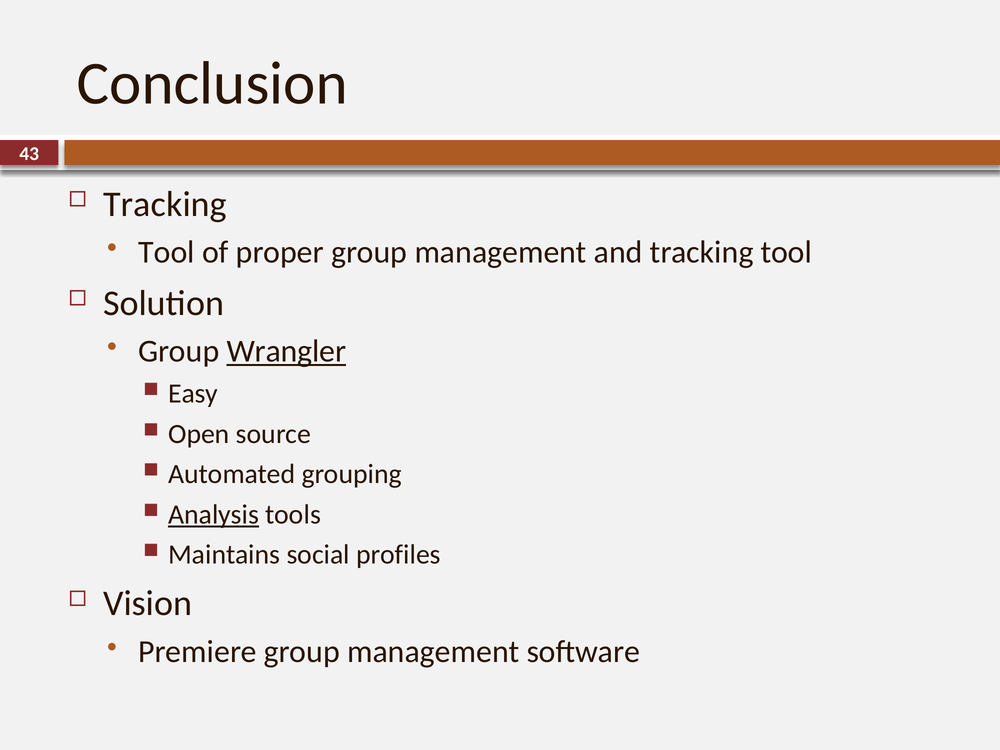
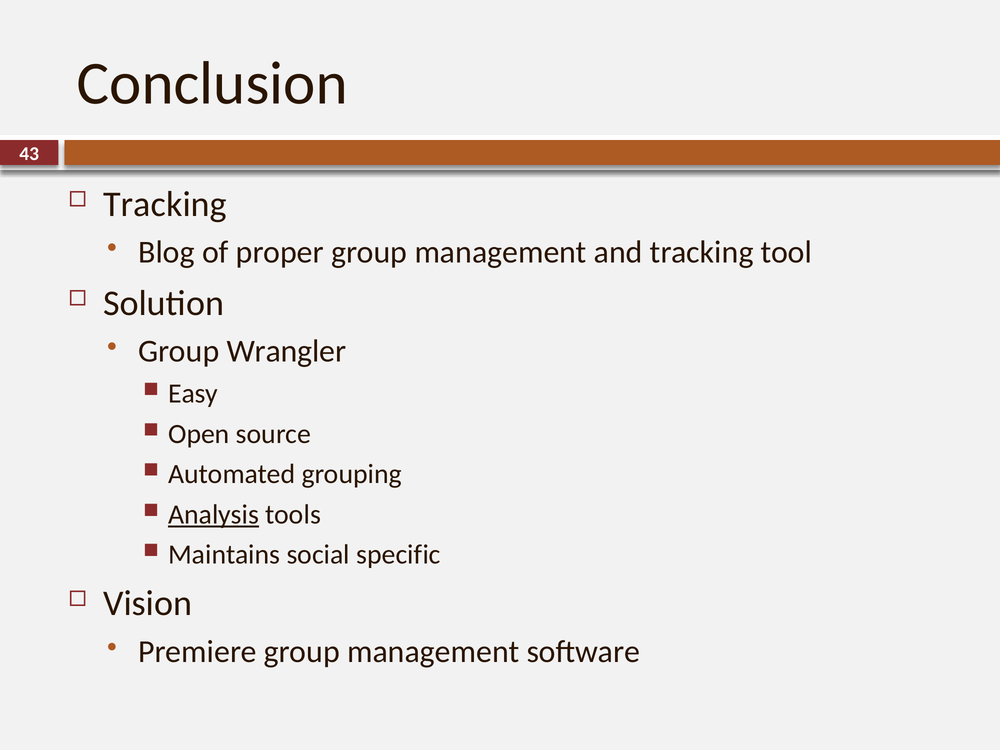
Tool at (166, 252): Tool -> Blog
Wrangler underline: present -> none
profiles: profiles -> specific
